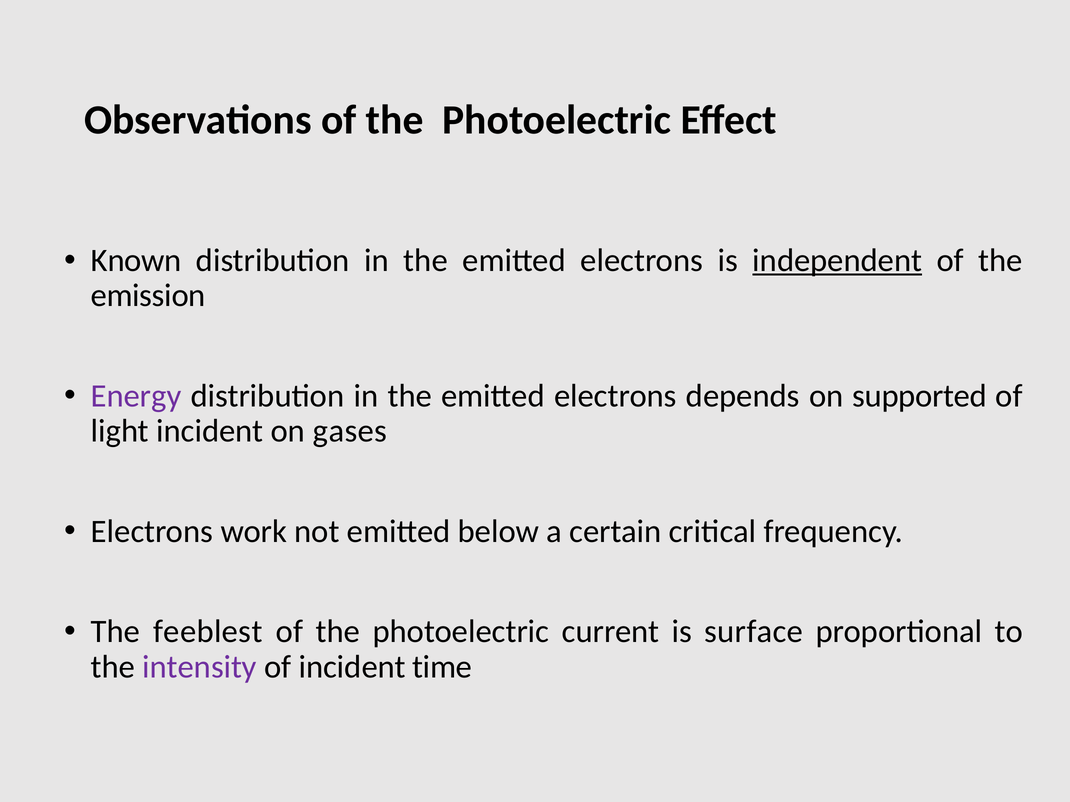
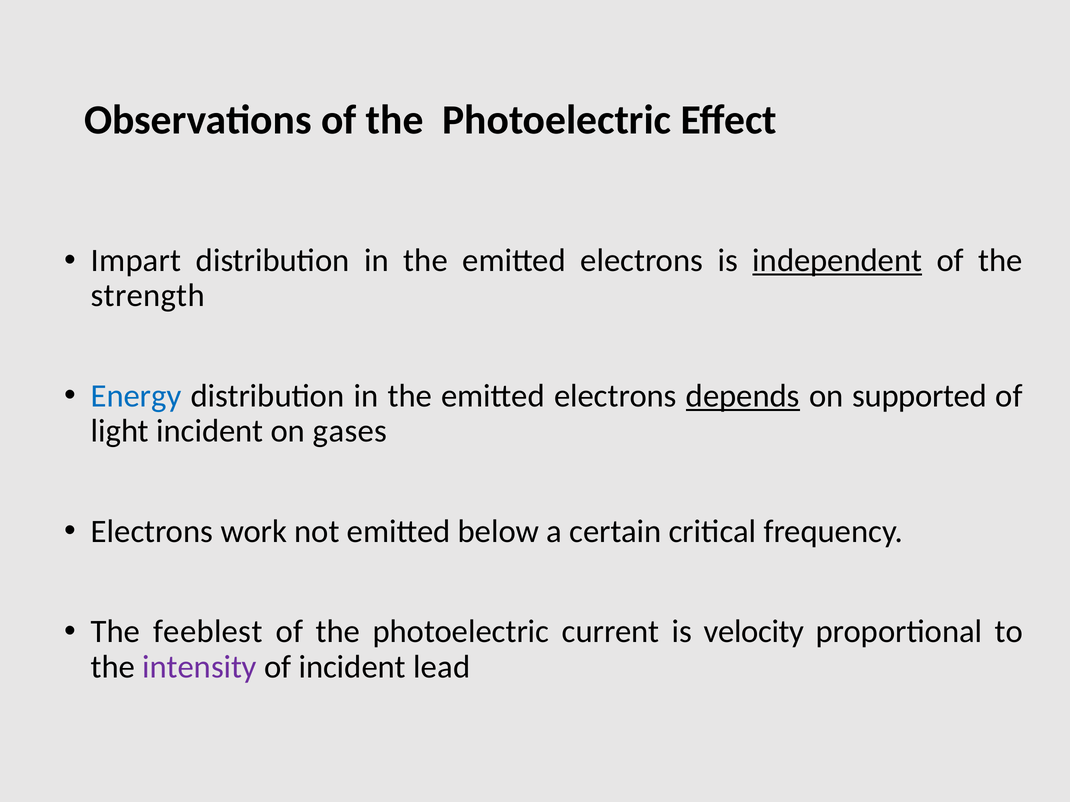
Known: Known -> Impart
emission: emission -> strength
Energy colour: purple -> blue
depends underline: none -> present
surface: surface -> velocity
time: time -> lead
